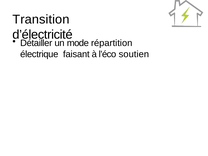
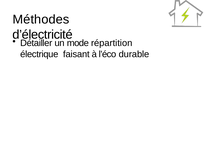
Transition: Transition -> Méthodes
soutien: soutien -> durable
